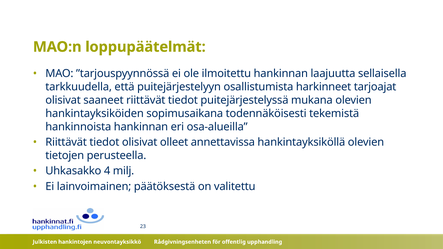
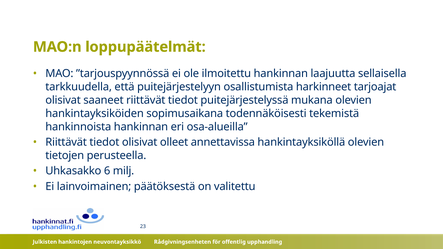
4: 4 -> 6
